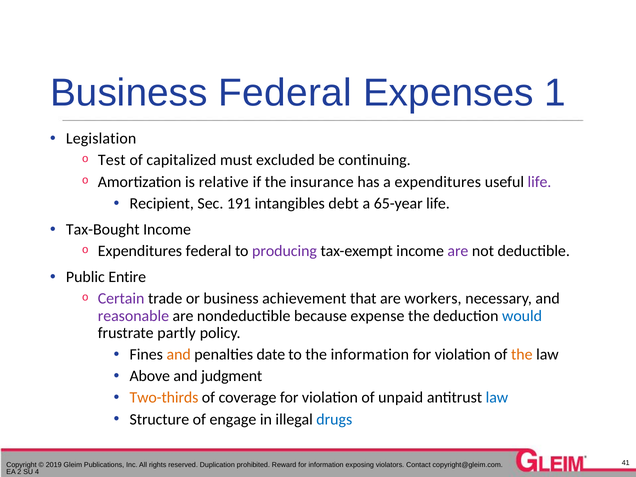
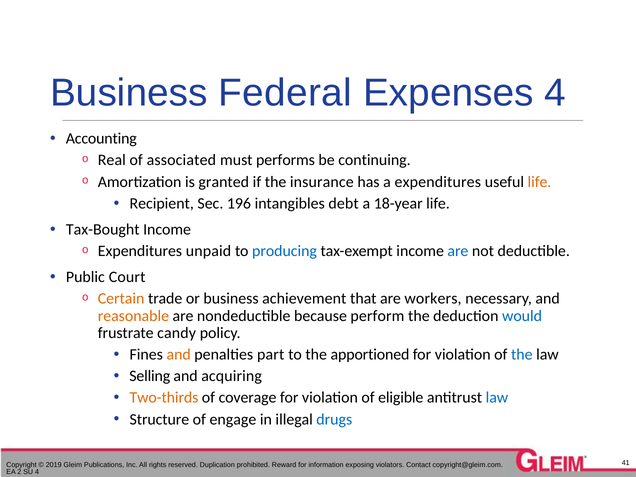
Expenses 1: 1 -> 4
Legislation: Legislation -> Accounting
Test: Test -> Real
capitalized: capitalized -> associated
excluded: excluded -> performs
relative: relative -> granted
life at (539, 182) colour: purple -> orange
191: 191 -> 196
65-year: 65-year -> 18-year
Expenditures federal: federal -> unpaid
producing colour: purple -> blue
are at (458, 251) colour: purple -> blue
Entire: Entire -> Court
Certain colour: purple -> orange
reasonable colour: purple -> orange
expense: expense -> perform
partly: partly -> candy
date: date -> part
the information: information -> apportioned
the at (522, 355) colour: orange -> blue
Above: Above -> Selling
judgment: judgment -> acquiring
unpaid: unpaid -> eligible
